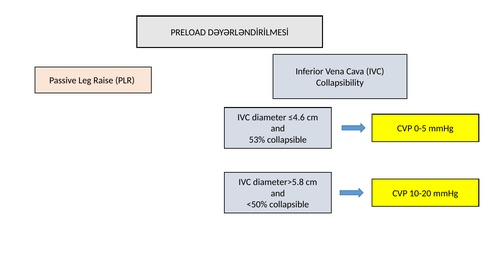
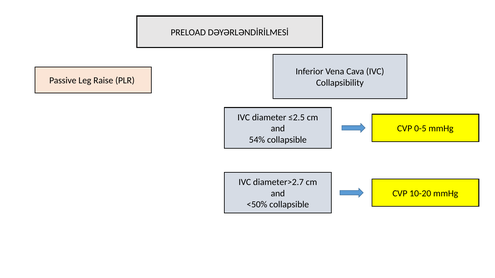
≤4.6: ≤4.6 -> ≤2.5
53%: 53% -> 54%
diameter>5.8: diameter>5.8 -> diameter>2.7
